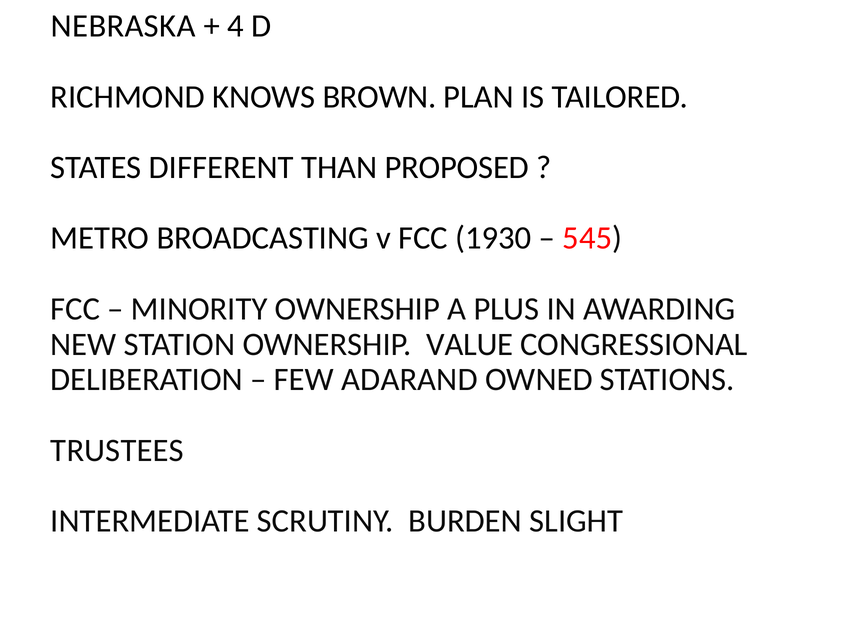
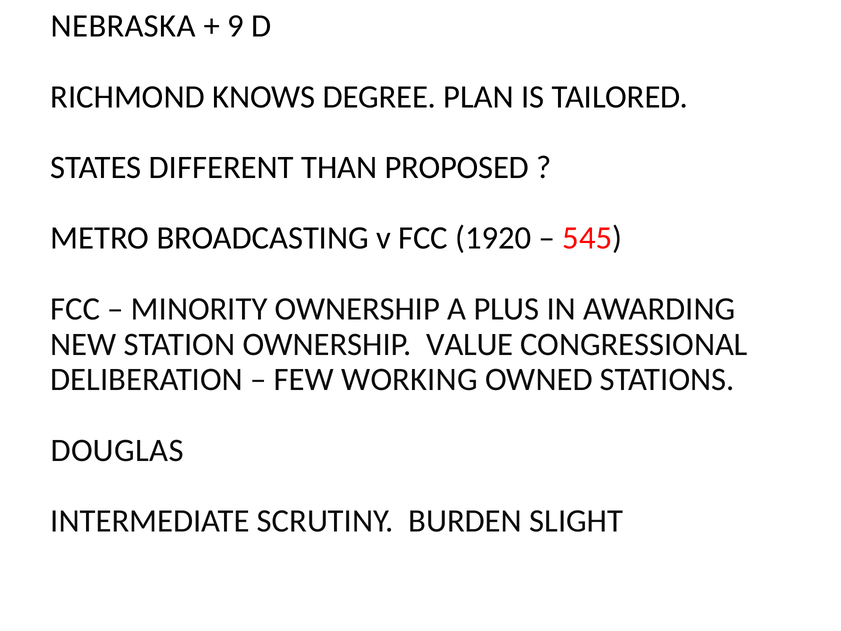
4: 4 -> 9
BROWN: BROWN -> DEGREE
1930: 1930 -> 1920
ADARAND: ADARAND -> WORKING
TRUSTEES: TRUSTEES -> DOUGLAS
